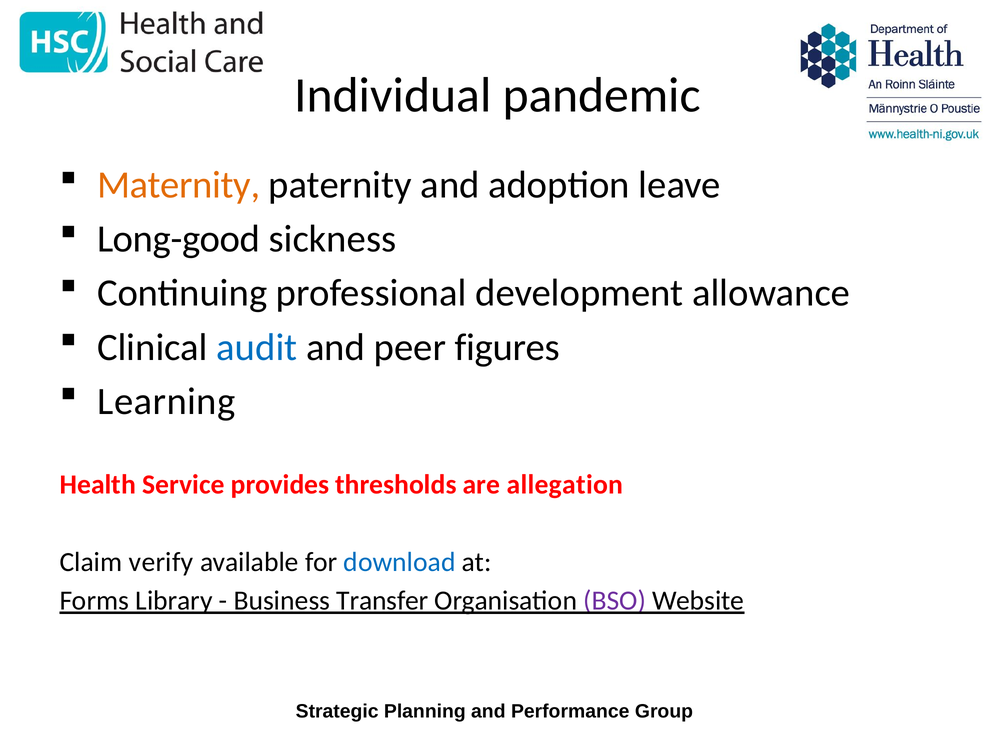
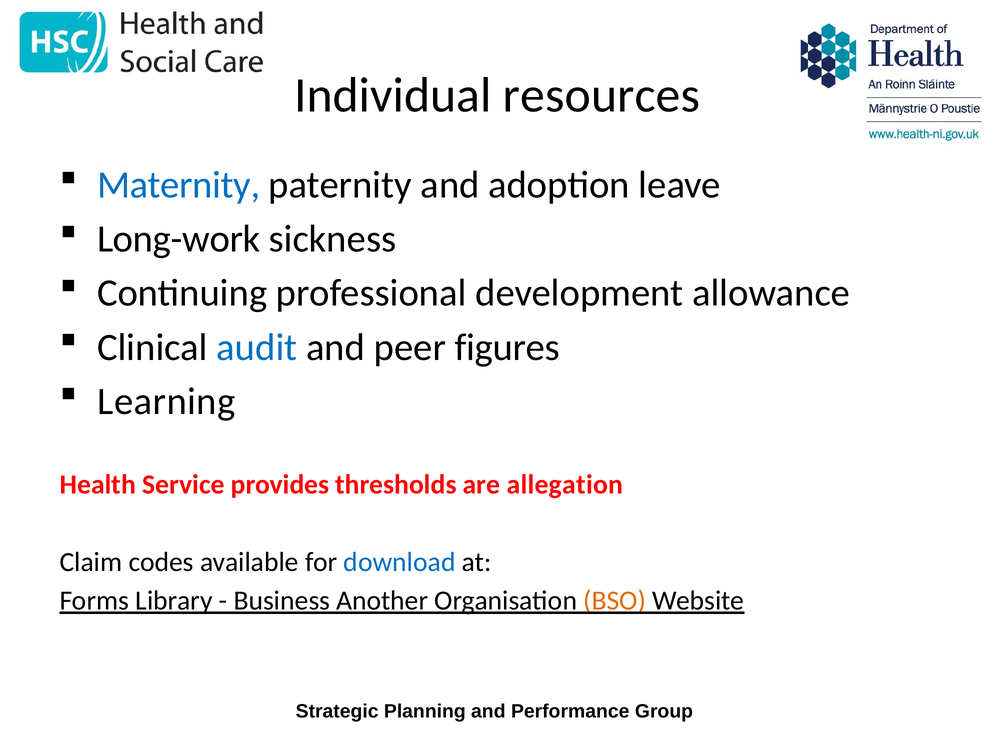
pandemic: pandemic -> resources
Maternity colour: orange -> blue
Long-good: Long-good -> Long-work
verify: verify -> codes
Transfer: Transfer -> Another
BSO colour: purple -> orange
